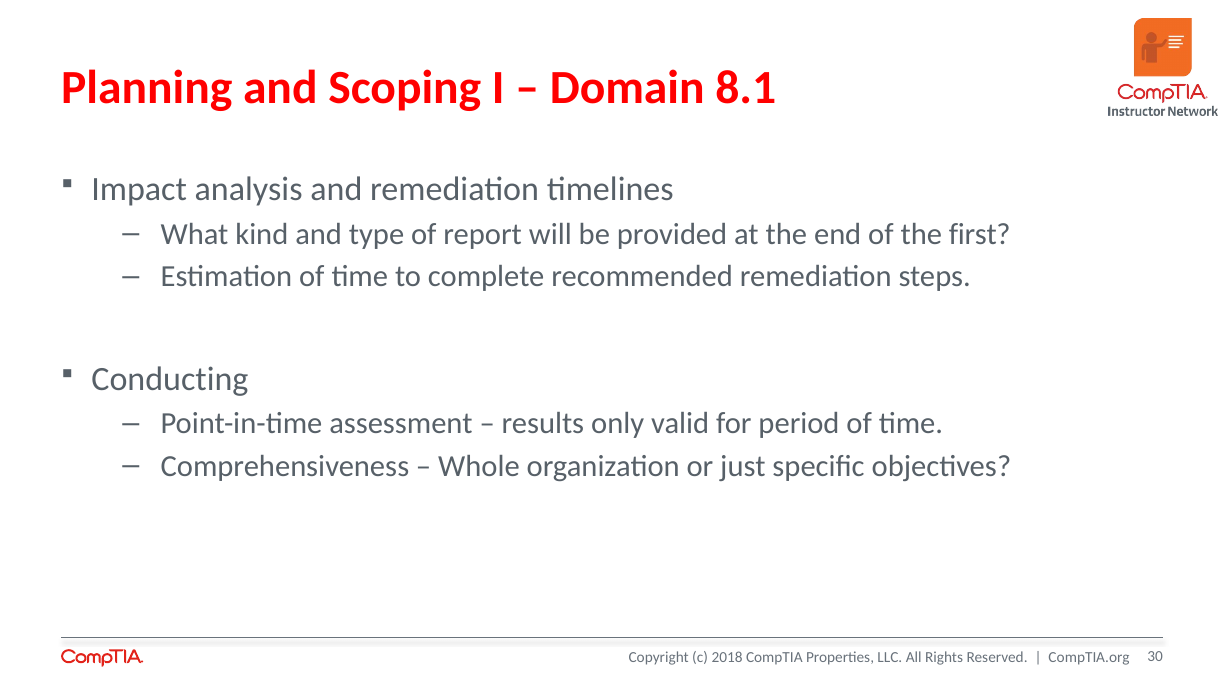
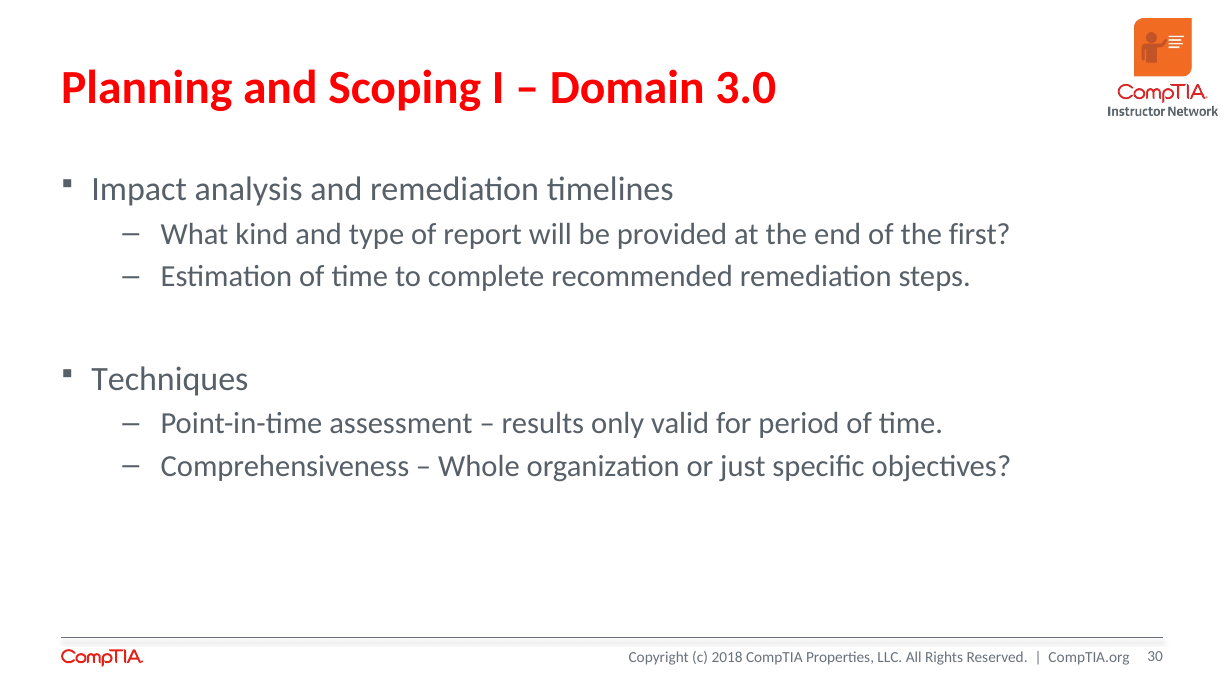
8.1: 8.1 -> 3.0
Conducting: Conducting -> Techniques
